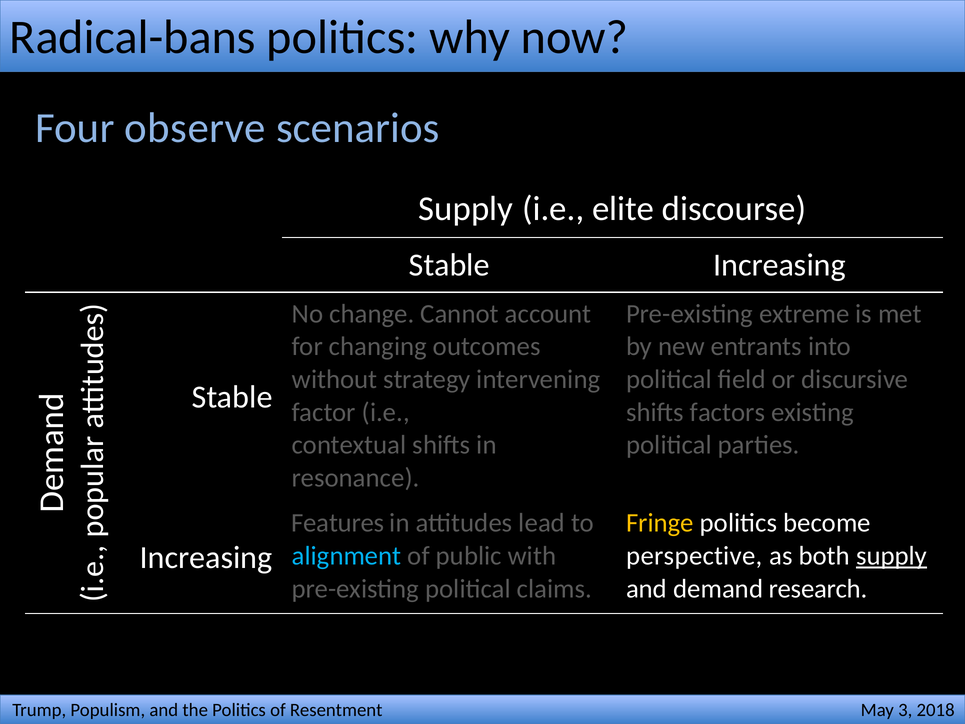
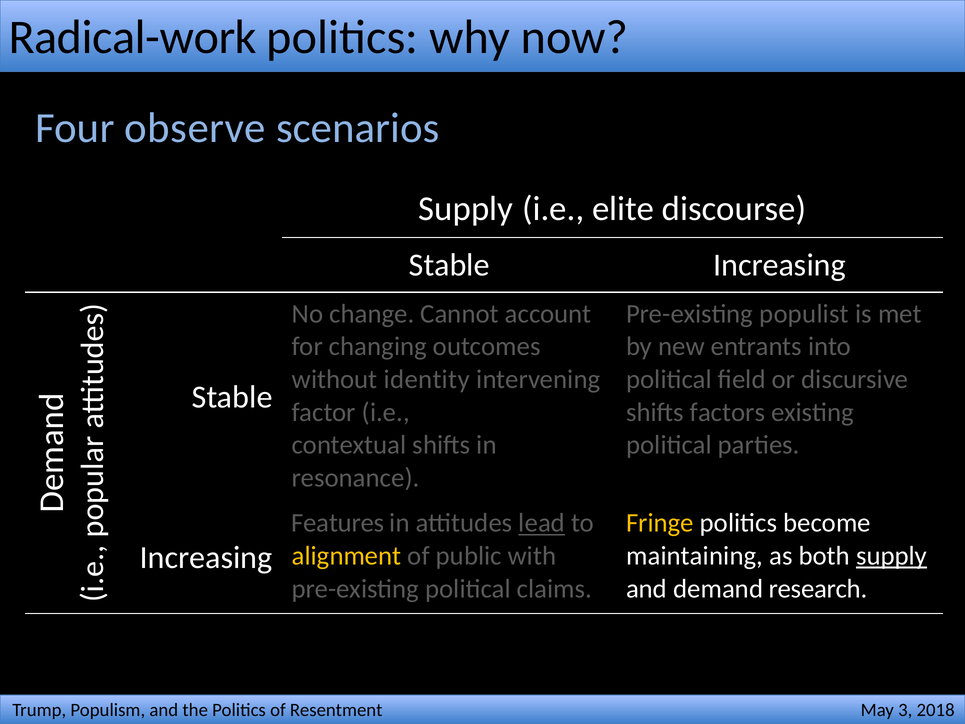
Radical-bans: Radical-bans -> Radical-work
extreme: extreme -> populist
strategy: strategy -> identity
lead underline: none -> present
alignment colour: light blue -> yellow
perspective: perspective -> maintaining
